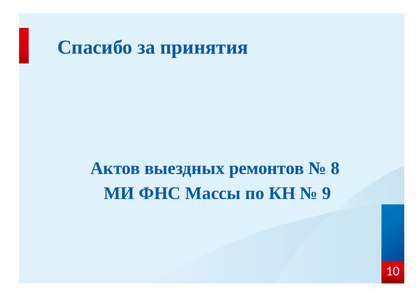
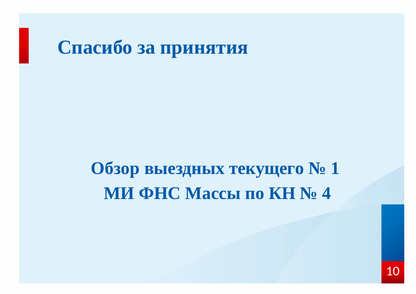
Актов: Актов -> Обзор
ремонтов: ремонтов -> текущего
8: 8 -> 1
9: 9 -> 4
